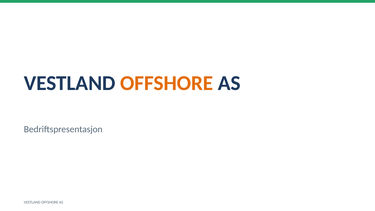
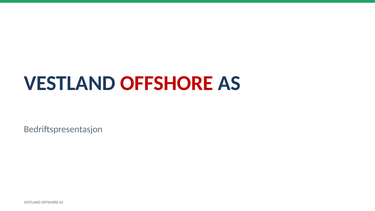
OFFSHORE at (167, 83) colour: orange -> red
